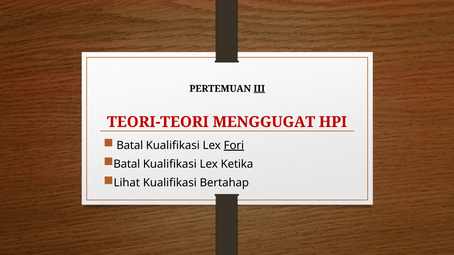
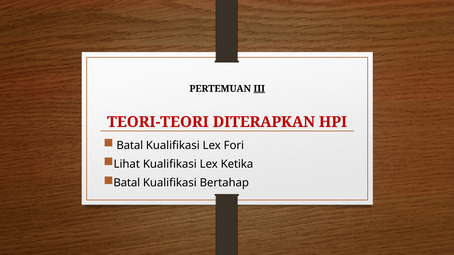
MENGGUGAT: MENGGUGAT -> DITERAPKAN
Fori underline: present -> none
Batal at (127, 164): Batal -> Lihat
Lihat at (127, 183): Lihat -> Batal
